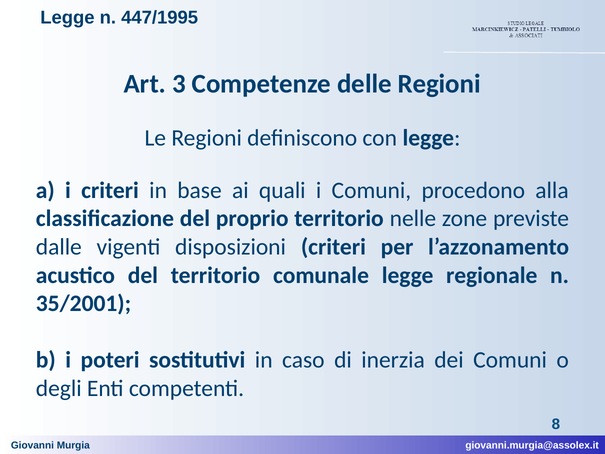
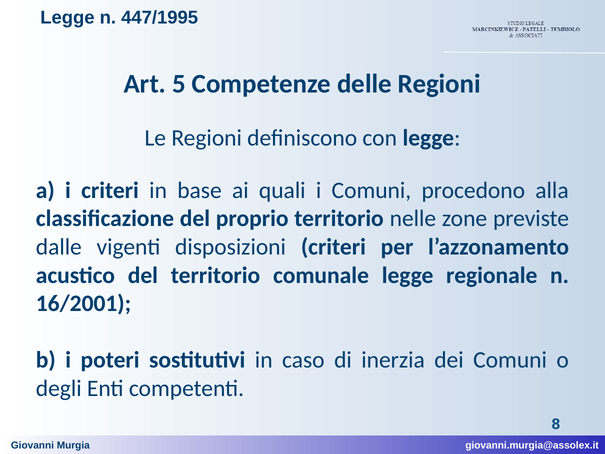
3: 3 -> 5
35/2001: 35/2001 -> 16/2001
